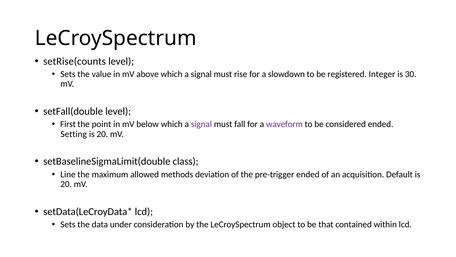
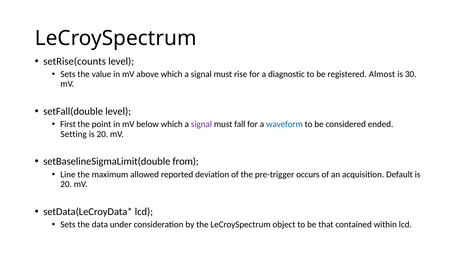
slowdown: slowdown -> diagnostic
Integer: Integer -> Almost
waveform colour: purple -> blue
class: class -> from
methods: methods -> reported
pre-trigger ended: ended -> occurs
